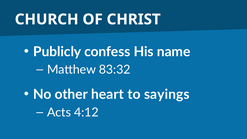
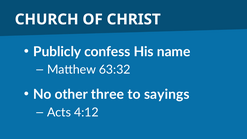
83:32: 83:32 -> 63:32
heart: heart -> three
